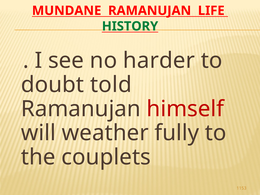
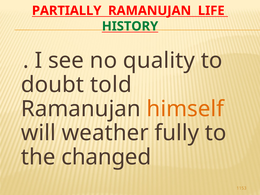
MUNDANE: MUNDANE -> PARTIALLY
harder: harder -> quality
himself colour: red -> orange
couplets: couplets -> changed
